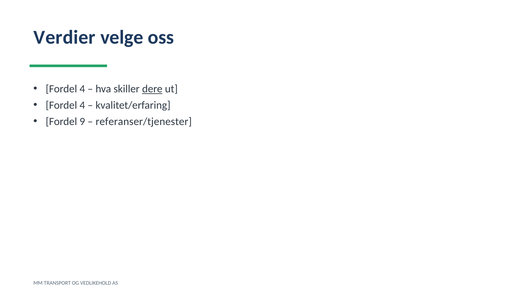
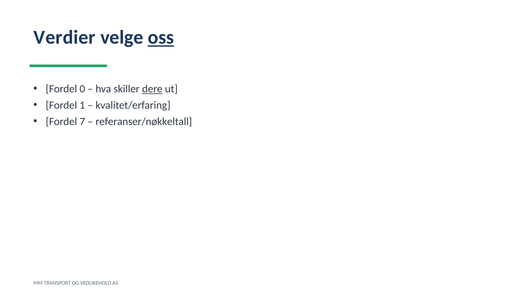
oss underline: none -> present
4 at (82, 89): 4 -> 0
4 at (82, 105): 4 -> 1
9: 9 -> 7
referanser/tjenester: referanser/tjenester -> referanser/nøkkeltall
